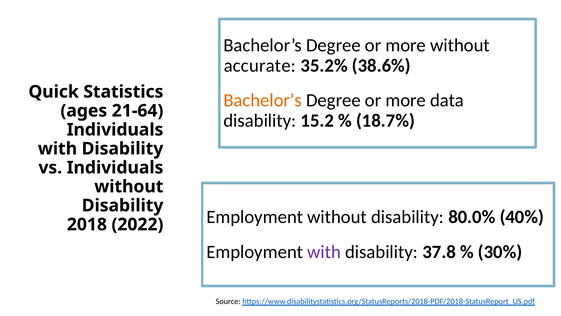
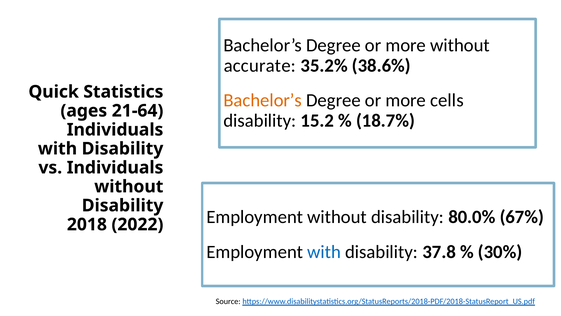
data: data -> cells
40%: 40% -> 67%
with at (324, 252) colour: purple -> blue
